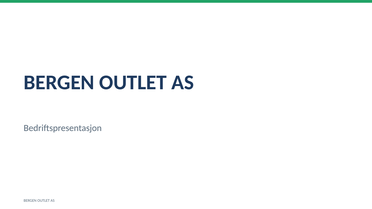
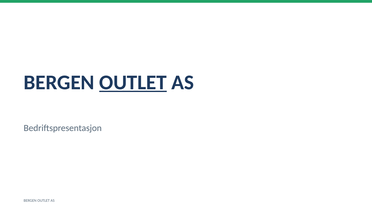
OUTLET at (133, 83) underline: none -> present
